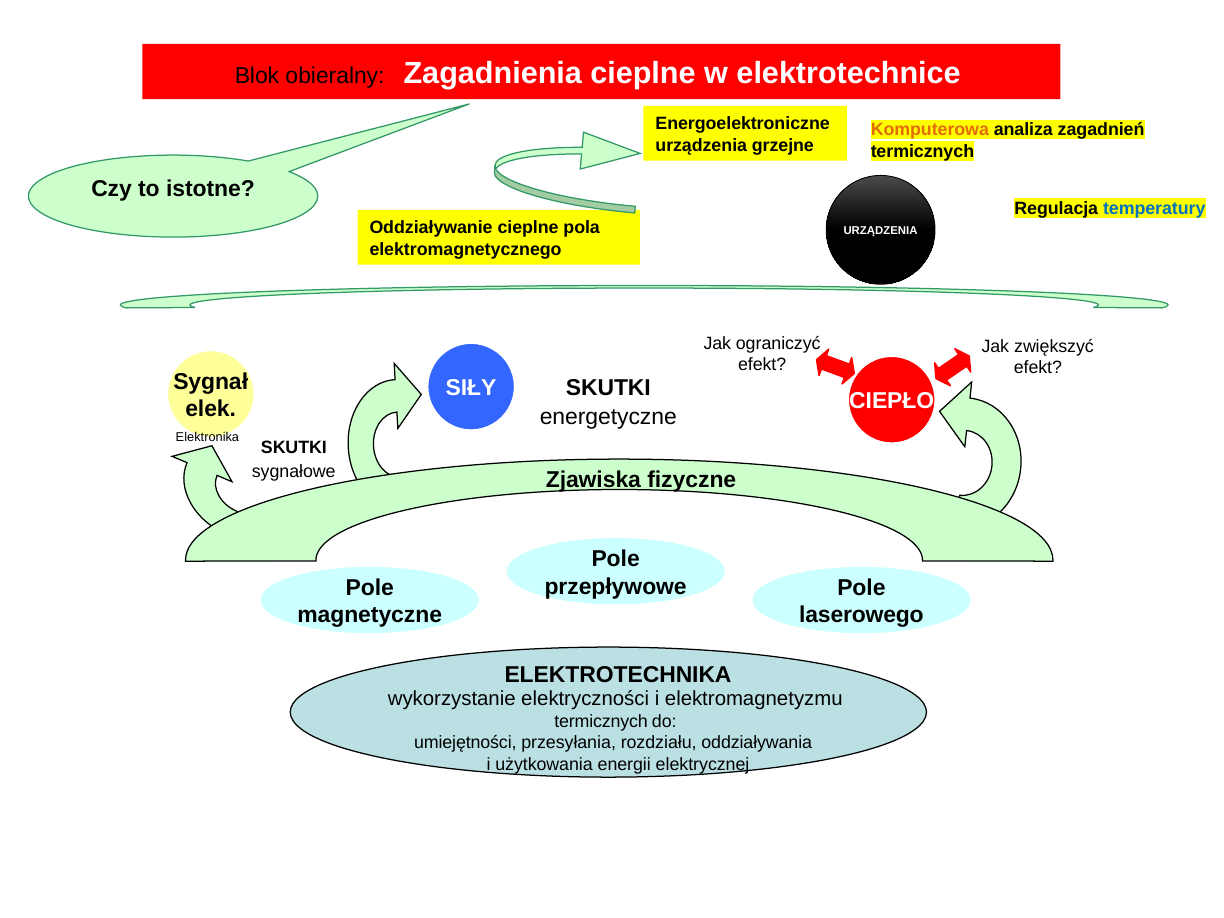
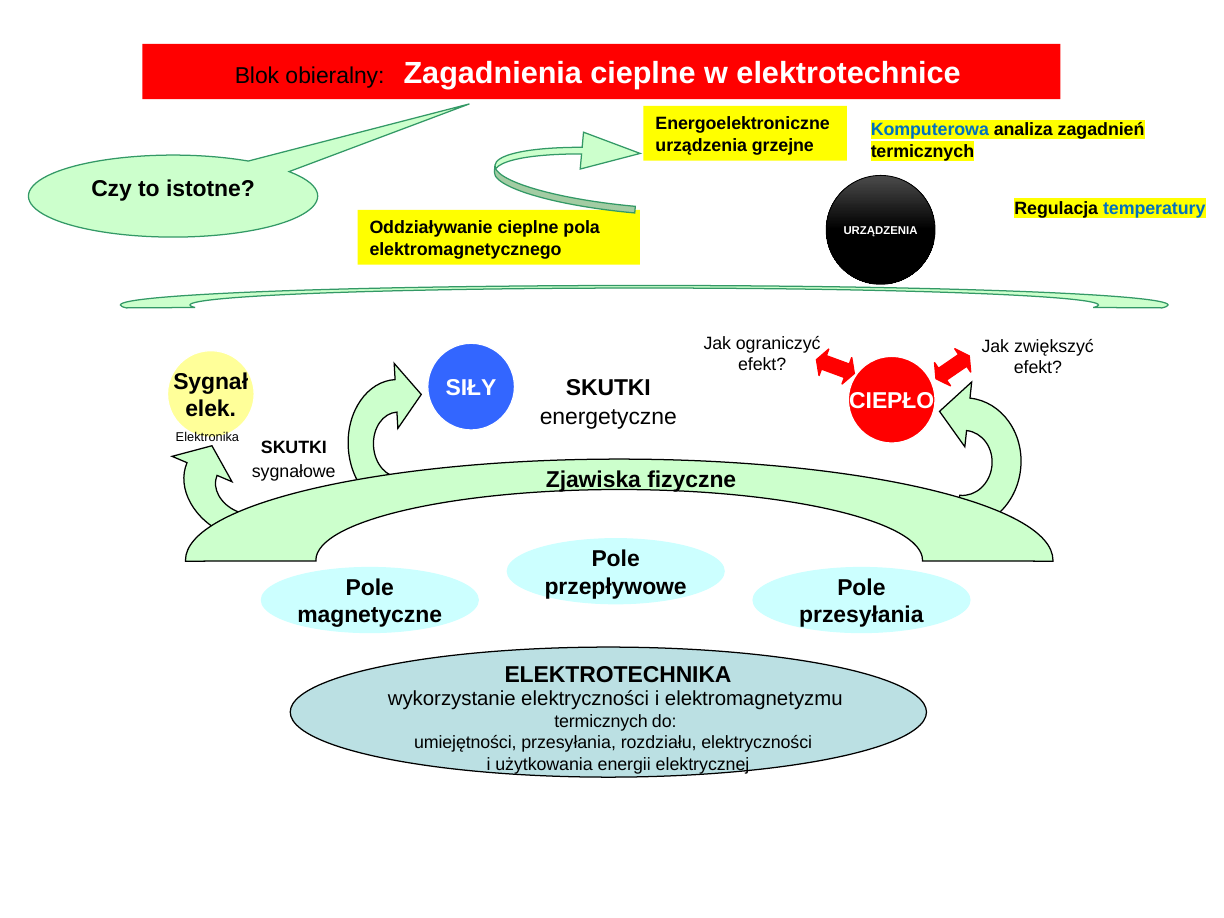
Komputerowa colour: orange -> blue
laserowego at (861, 615): laserowego -> przesyłania
rozdziału oddziaływania: oddziaływania -> elektryczności
